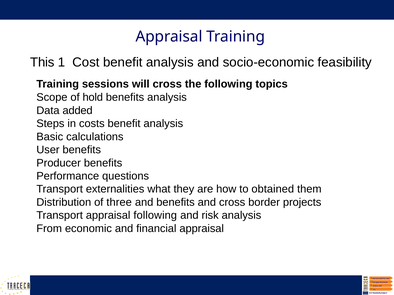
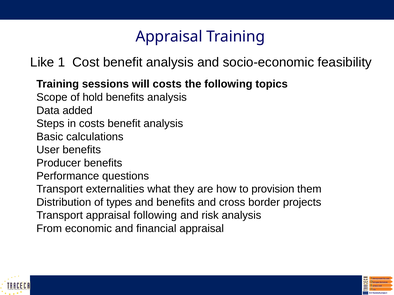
This: This -> Like
will cross: cross -> costs
obtained: obtained -> provision
three: three -> types
